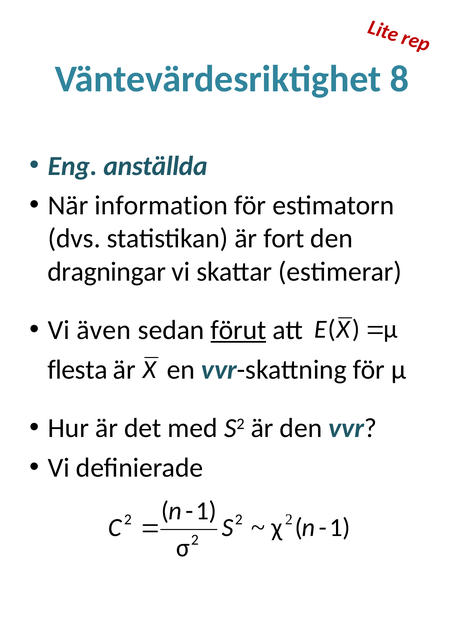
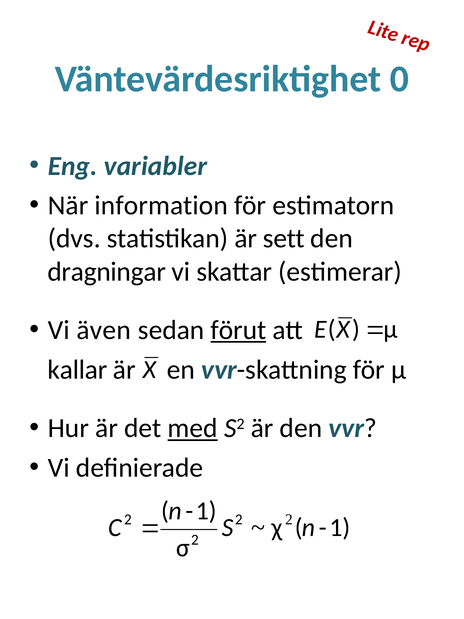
8: 8 -> 0
anställda: anställda -> variabler
fort: fort -> sett
flesta: flesta -> kallar
med underline: none -> present
